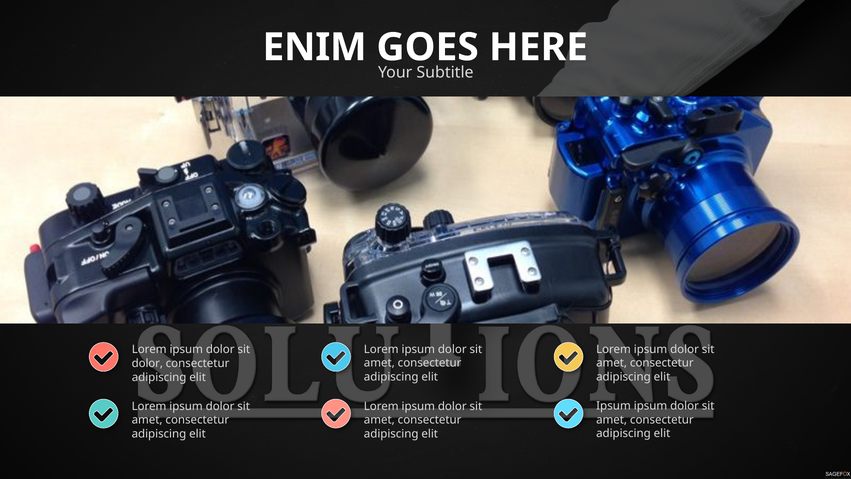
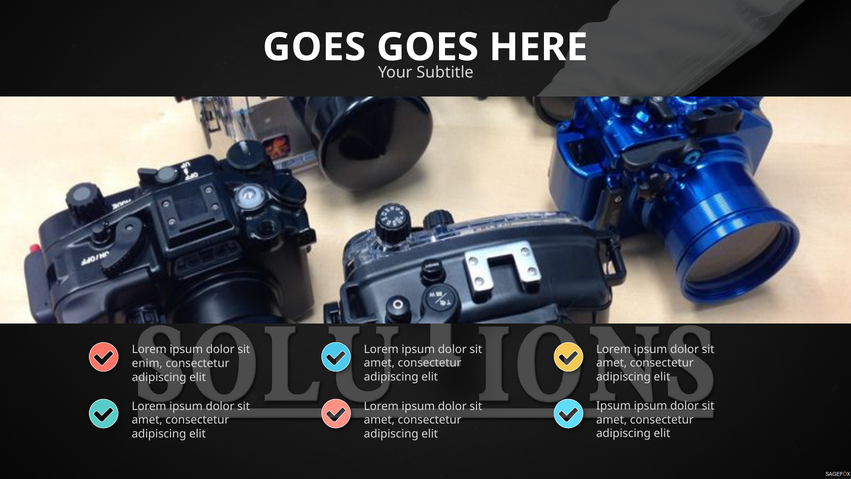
ENIM at (315, 47): ENIM -> GOES
dolor at (147, 363): dolor -> enim
